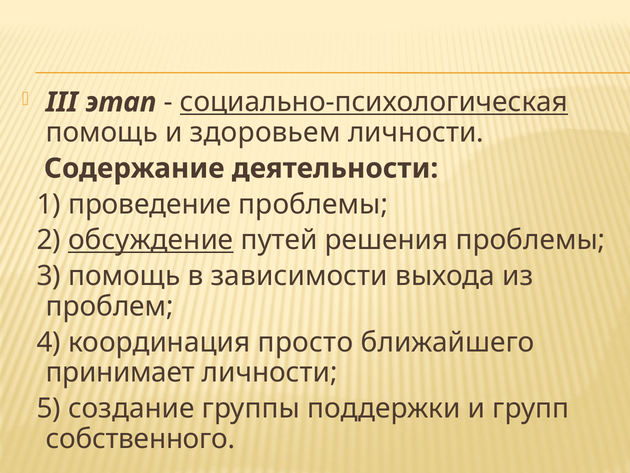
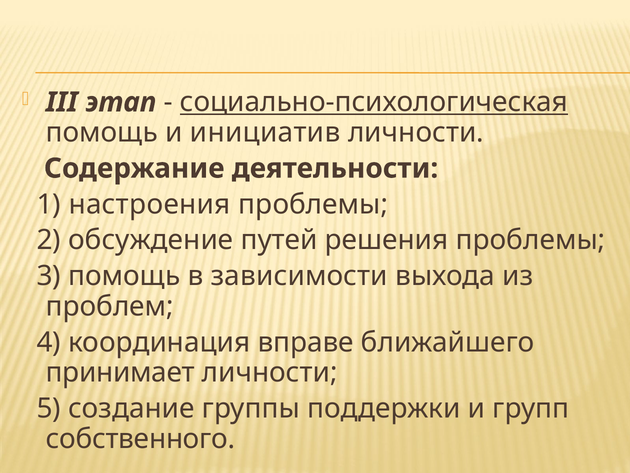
здоровьем: здоровьем -> инициатив
проведение: проведение -> настроения
обсуждение underline: present -> none
просто: просто -> вправе
